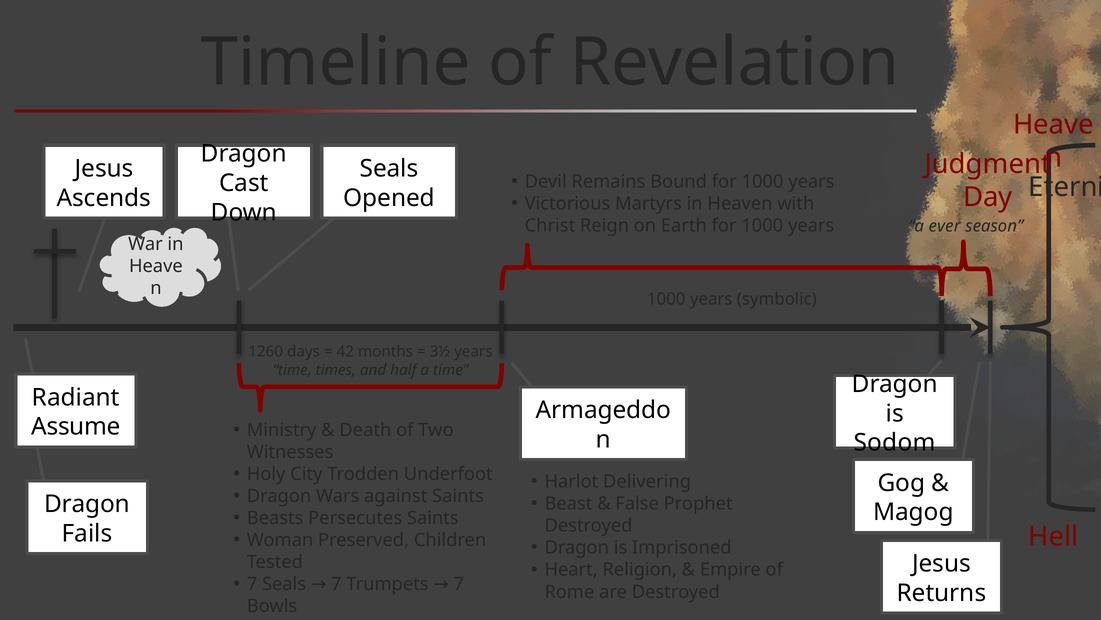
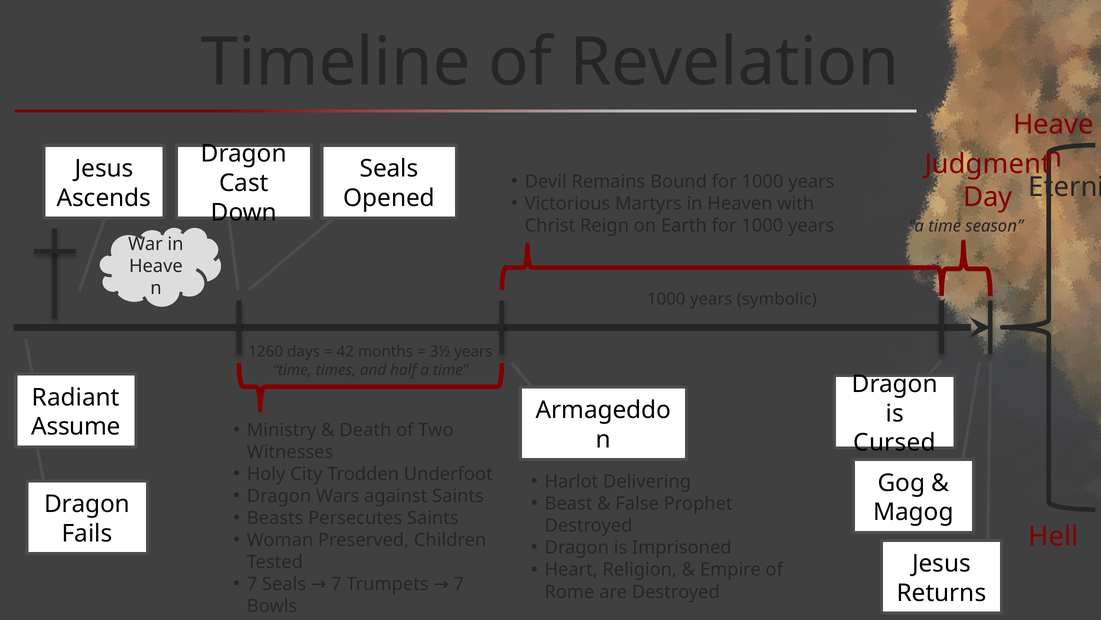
ever at (945, 226): ever -> time
Sodom: Sodom -> Cursed
